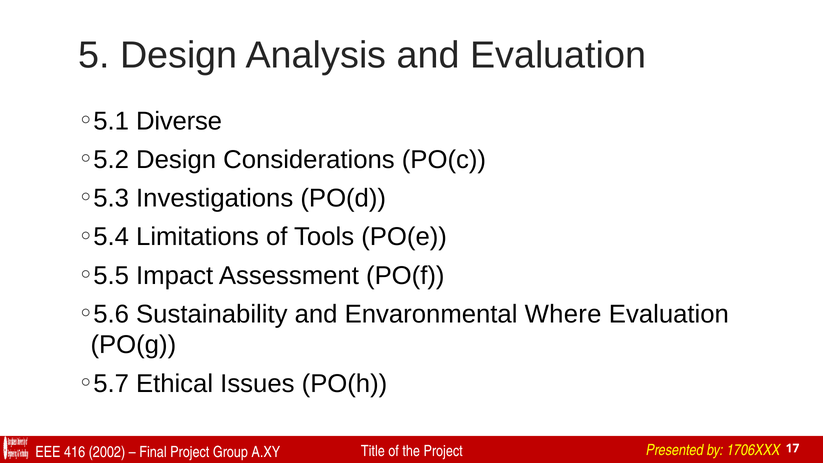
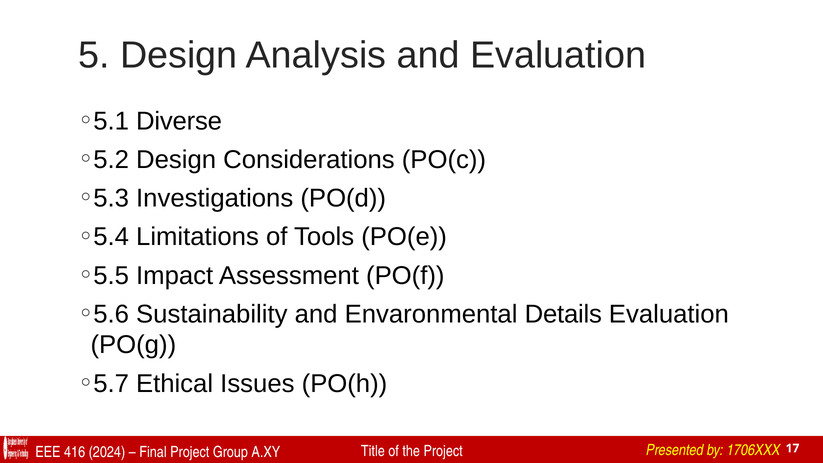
Where: Where -> Details
2002: 2002 -> 2024
